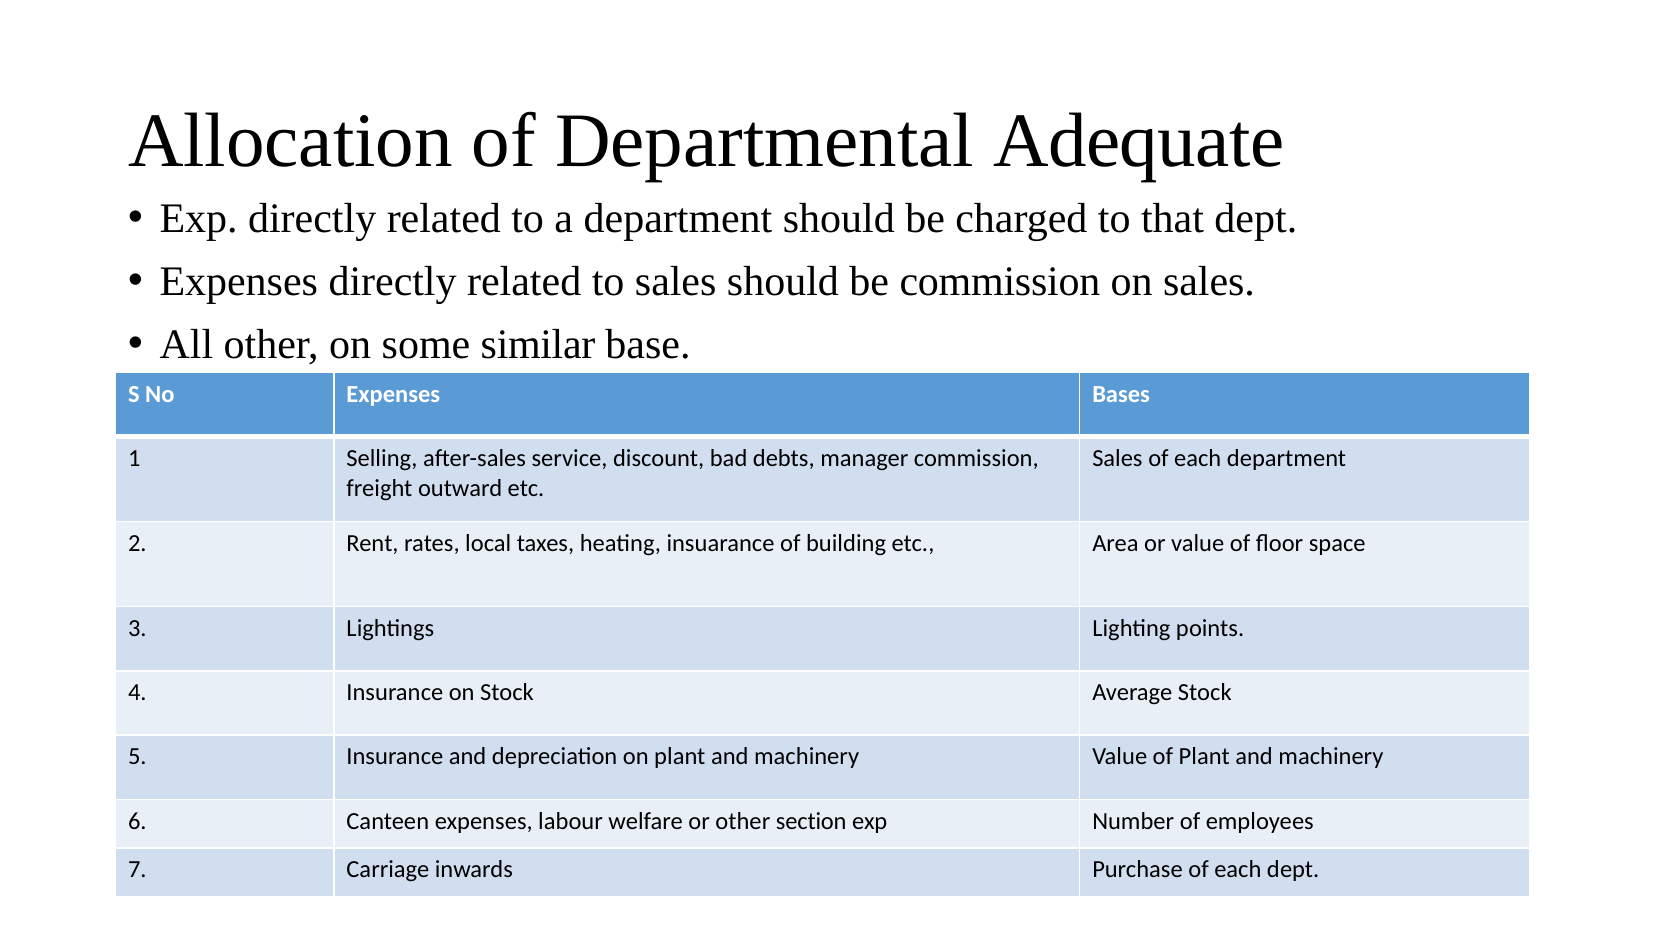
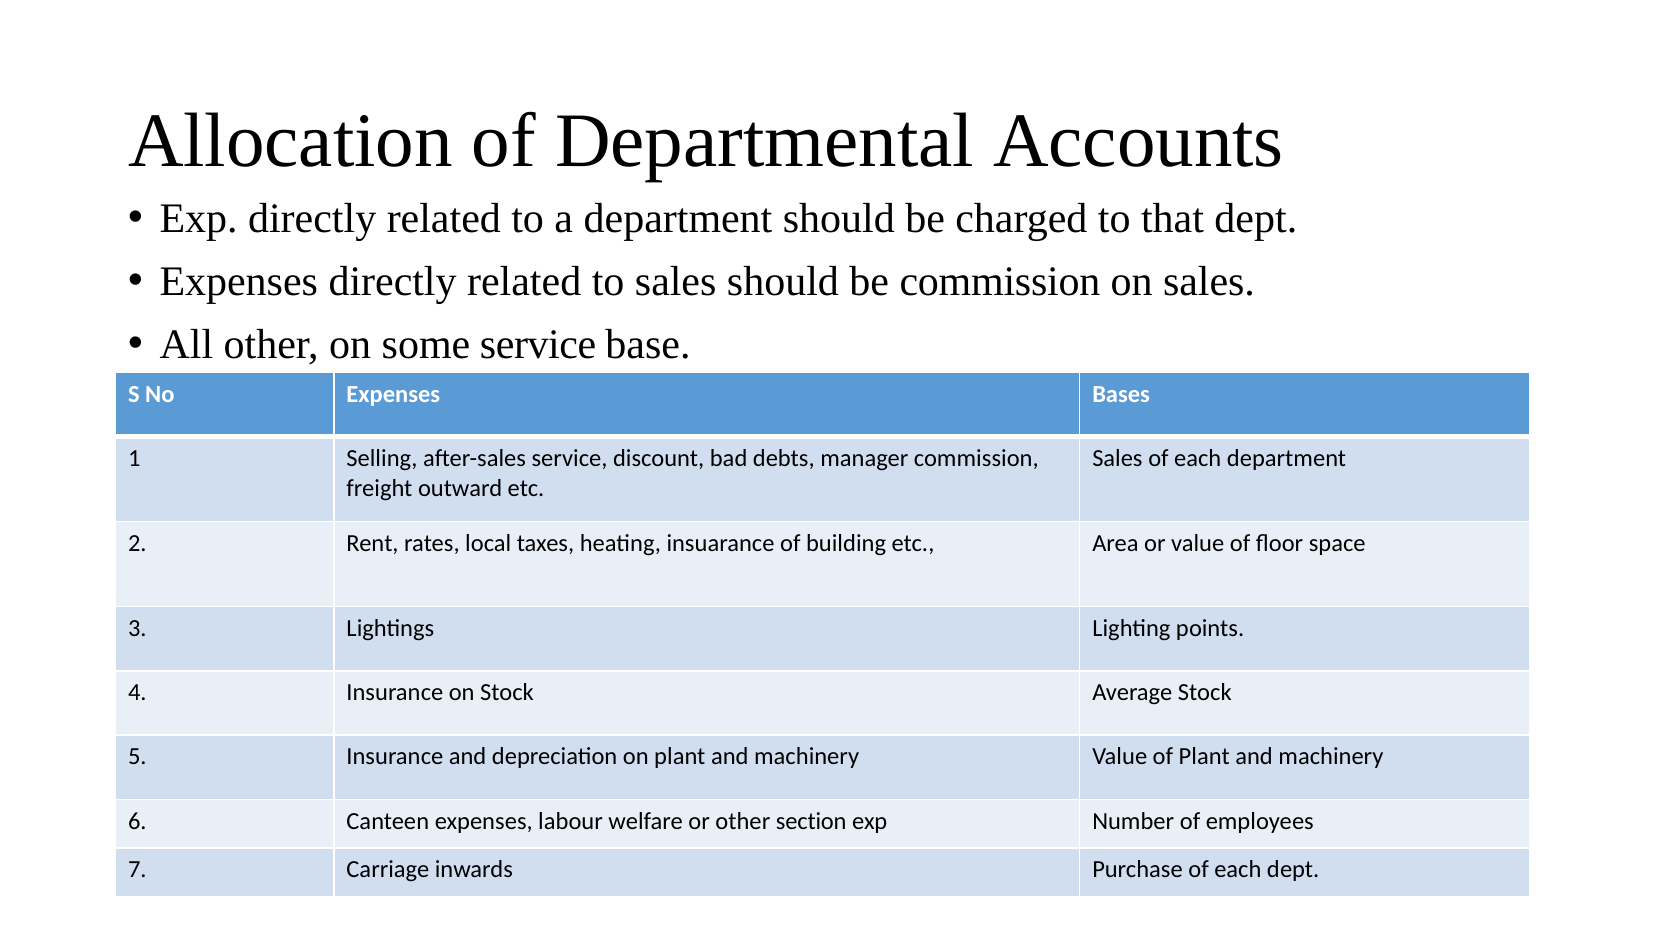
Adequate: Adequate -> Accounts
some similar: similar -> service
